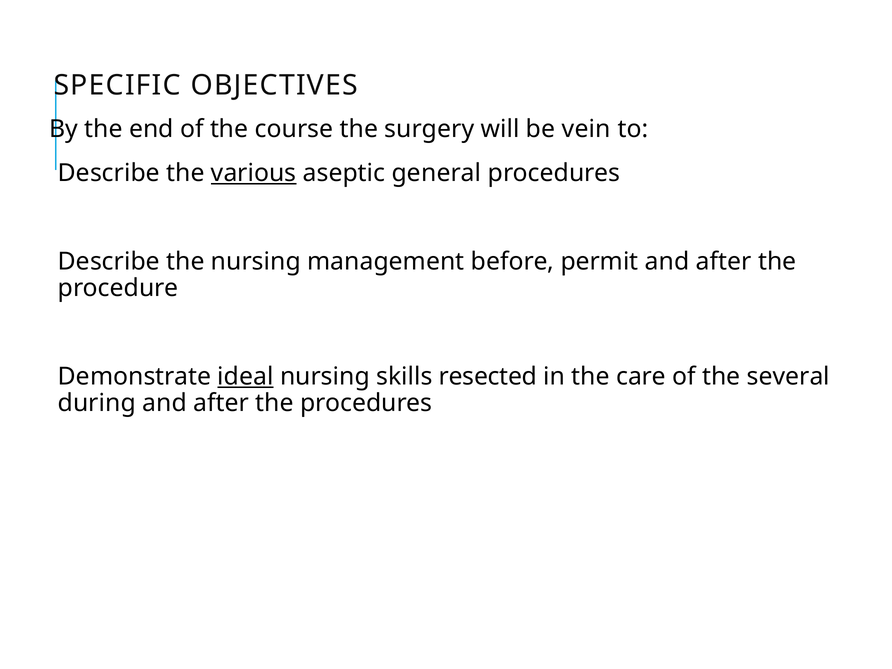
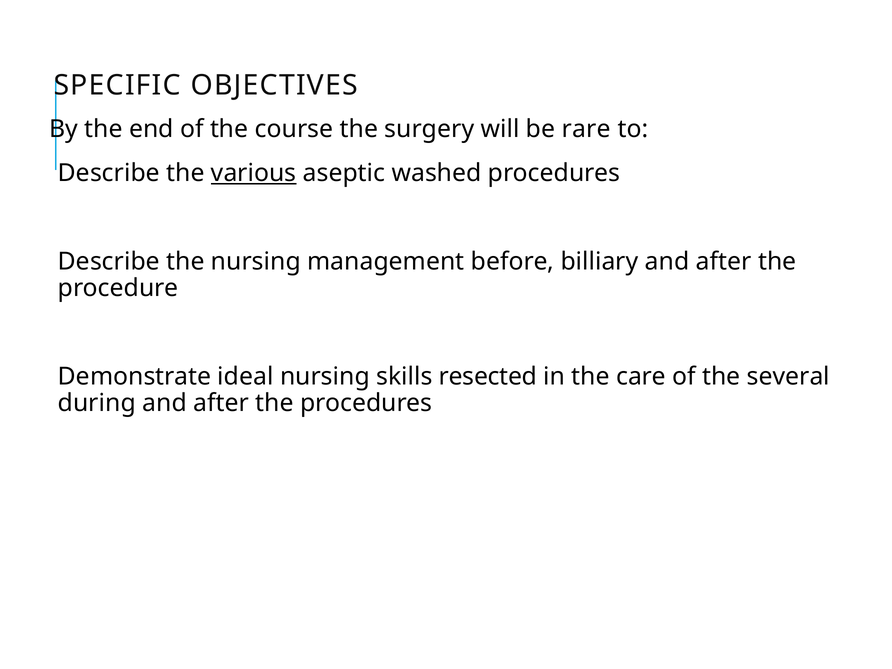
vein: vein -> rare
general: general -> washed
permit: permit -> billiary
ideal underline: present -> none
